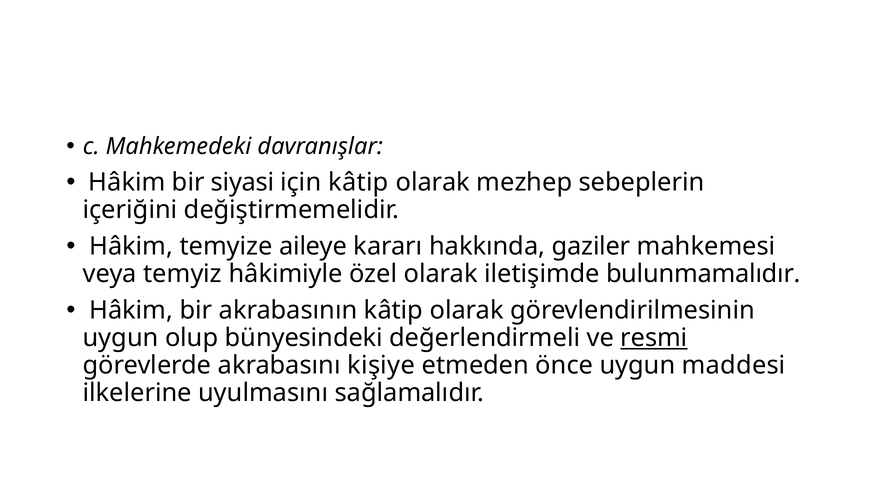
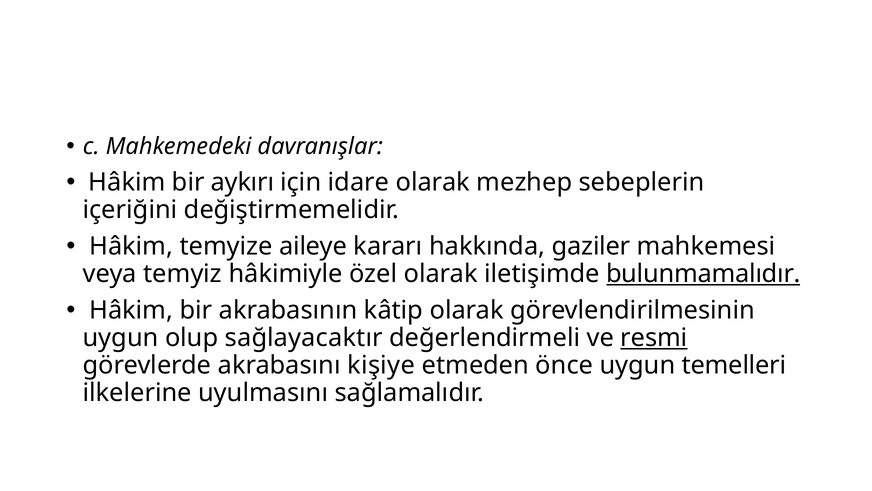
siyasi: siyasi -> aykırı
için kâtip: kâtip -> idare
bulunmamalıdır underline: none -> present
bünyesindeki: bünyesindeki -> sağlayacaktır
maddesi: maddesi -> temelleri
